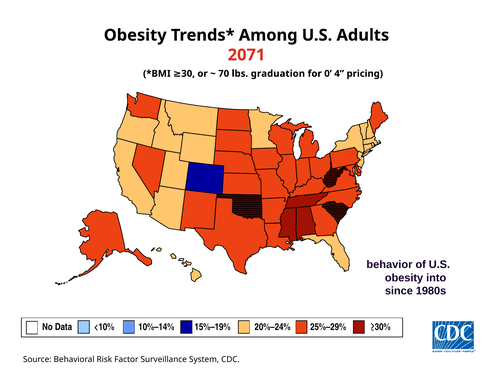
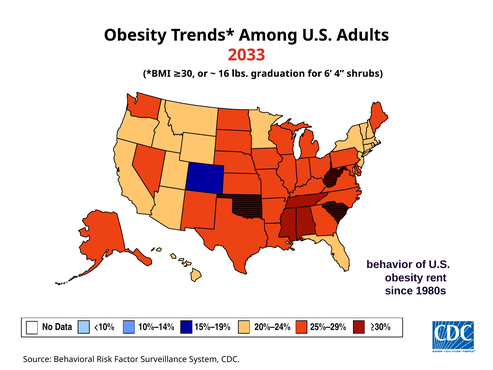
2071: 2071 -> 2033
70: 70 -> 16
0: 0 -> 6
pricing: pricing -> shrubs
into: into -> rent
